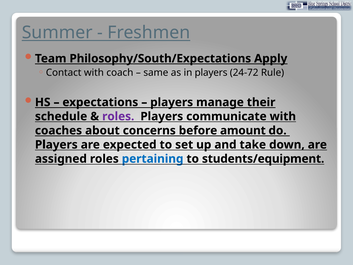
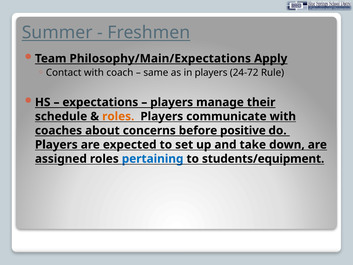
Philosophy/South/Expectations: Philosophy/South/Expectations -> Philosophy/Main/Expectations
roles at (118, 116) colour: purple -> orange
amount: amount -> positive
